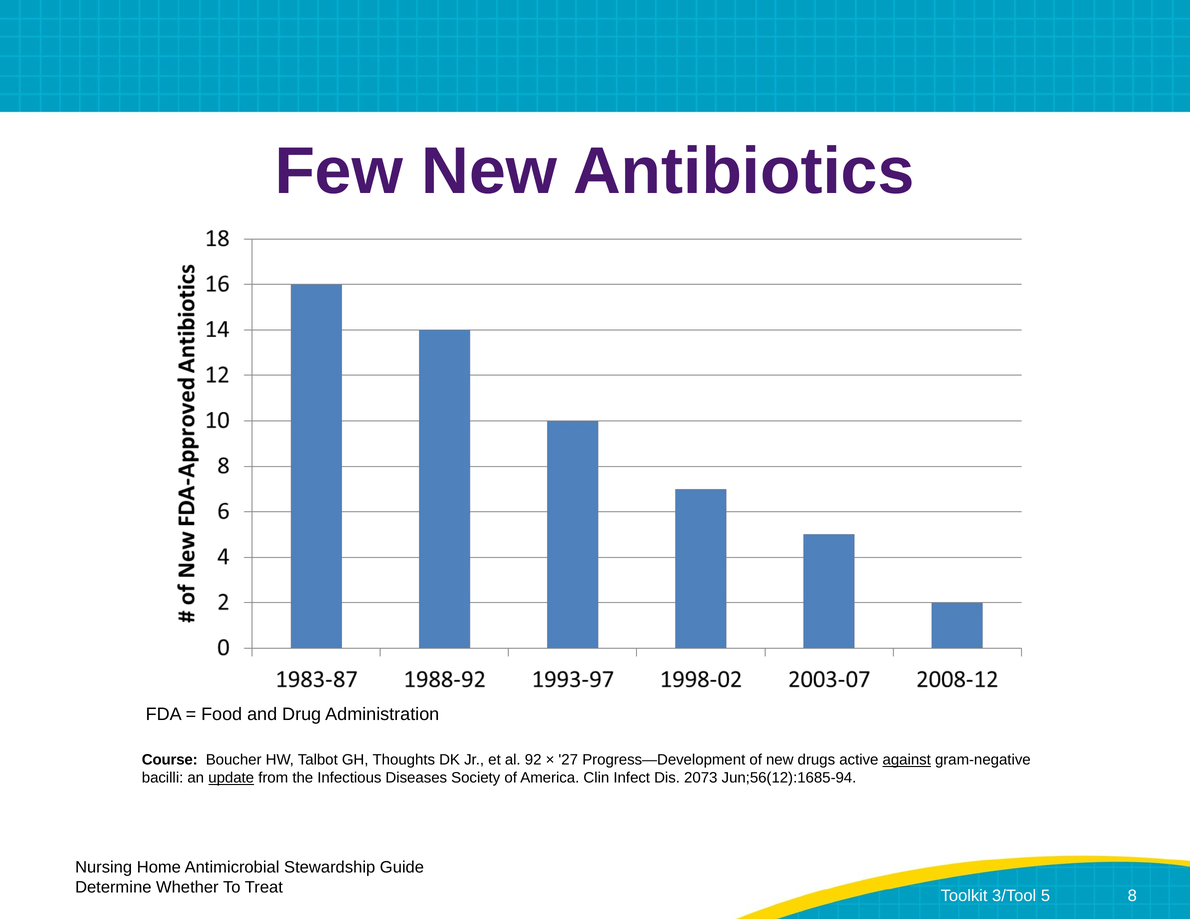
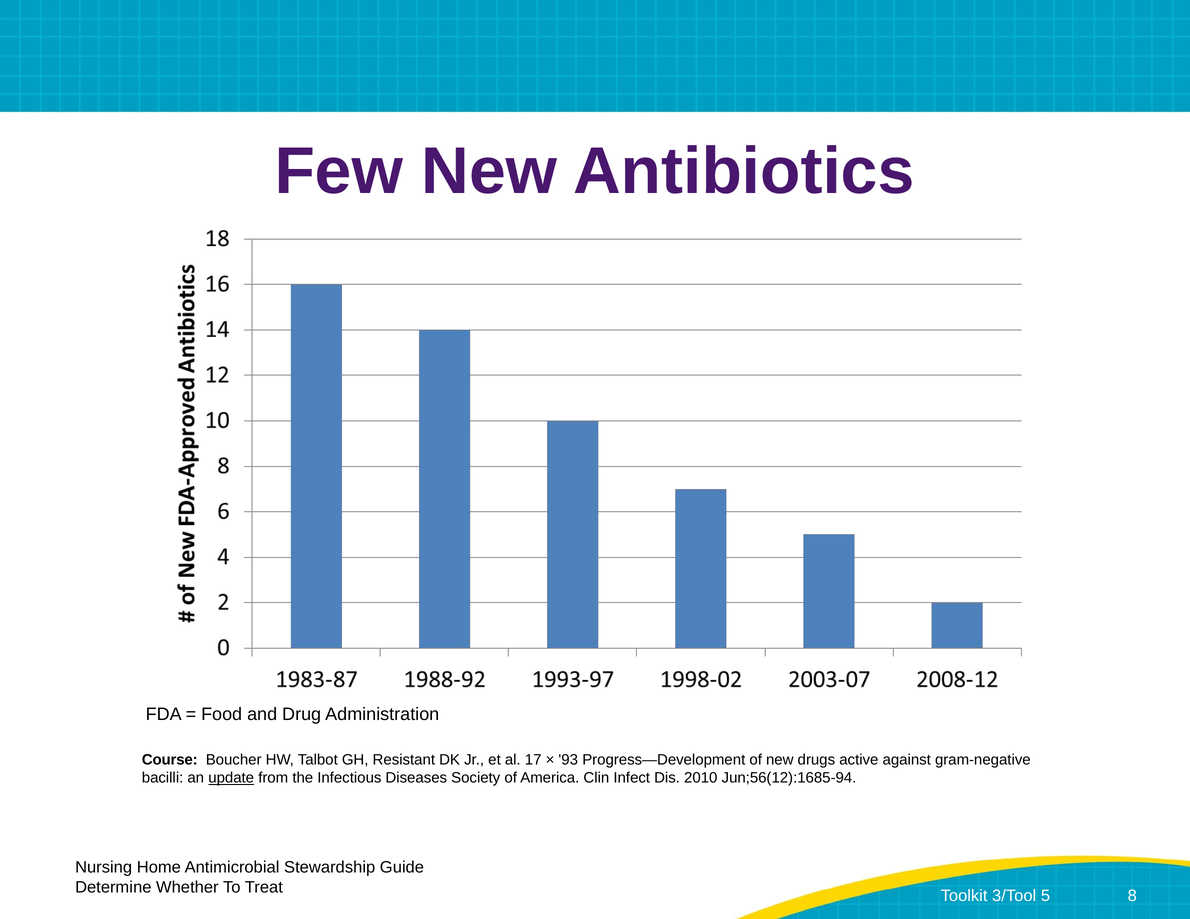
Thoughts: Thoughts -> Resistant
92: 92 -> 17
27: 27 -> 93
against underline: present -> none
2073: 2073 -> 2010
